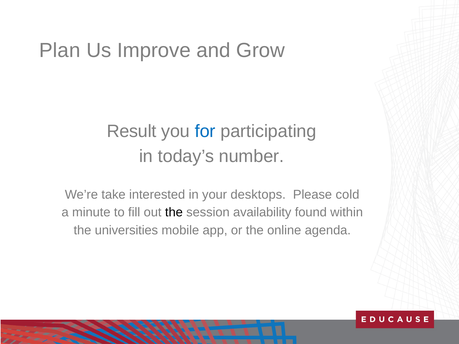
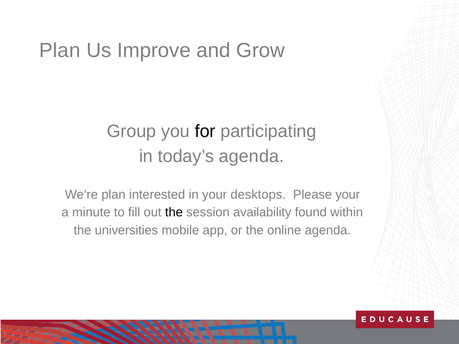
Result: Result -> Group
for colour: blue -> black
today’s number: number -> agenda
We’re take: take -> plan
Please cold: cold -> your
